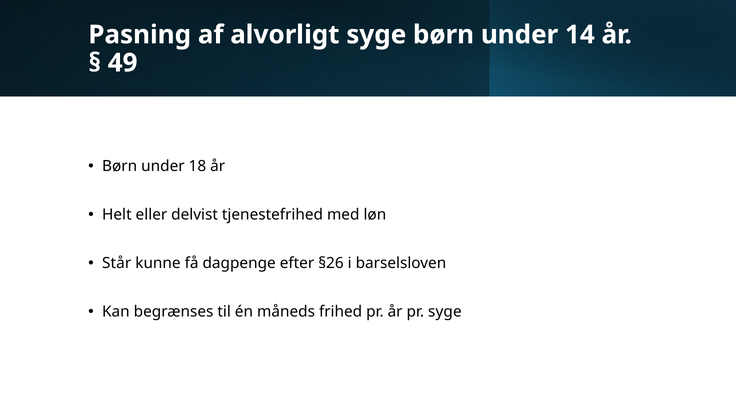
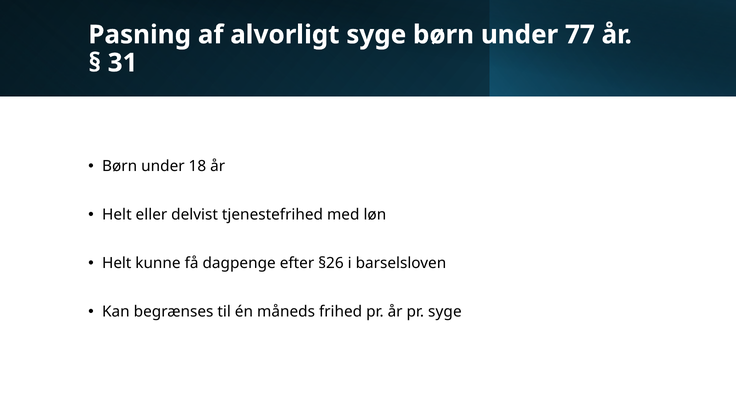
14: 14 -> 77
49: 49 -> 31
Står at (117, 263): Står -> Helt
